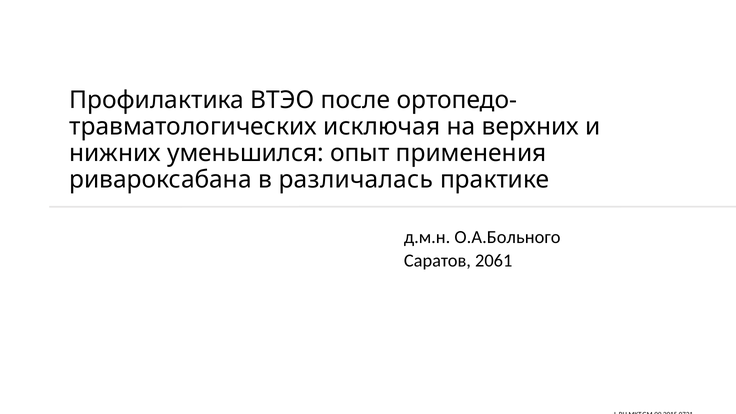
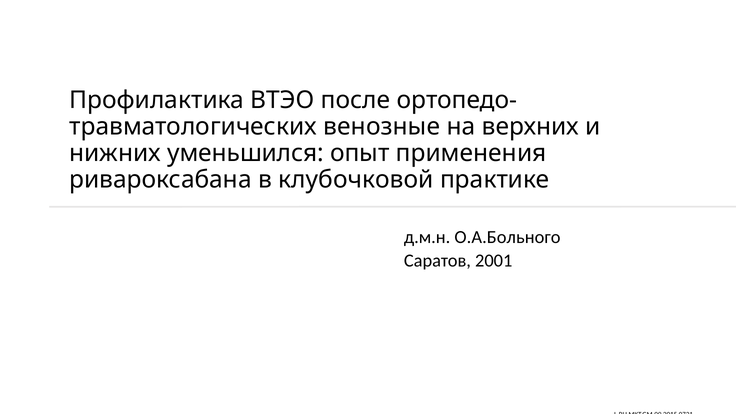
исключая: исключая -> венозные
различалась: различалась -> клубочковой
2061: 2061 -> 2001
